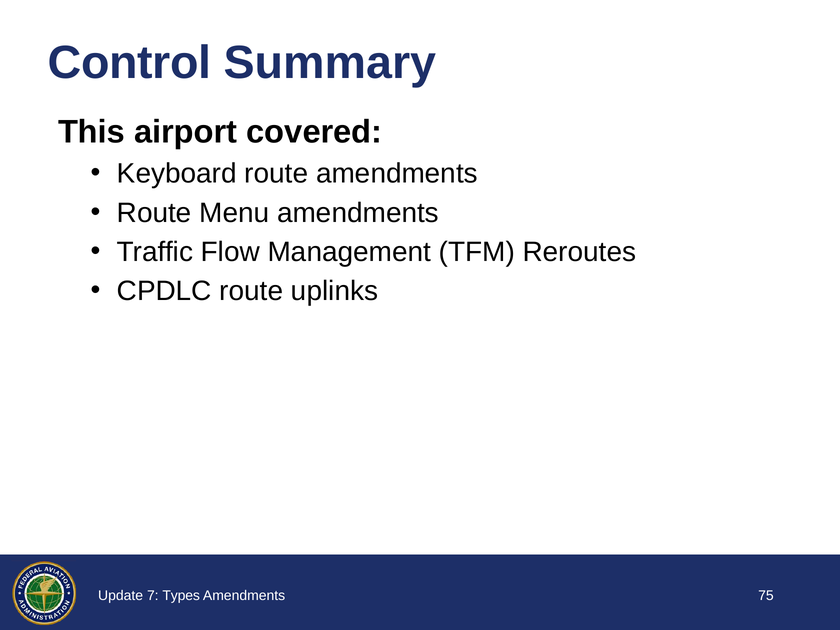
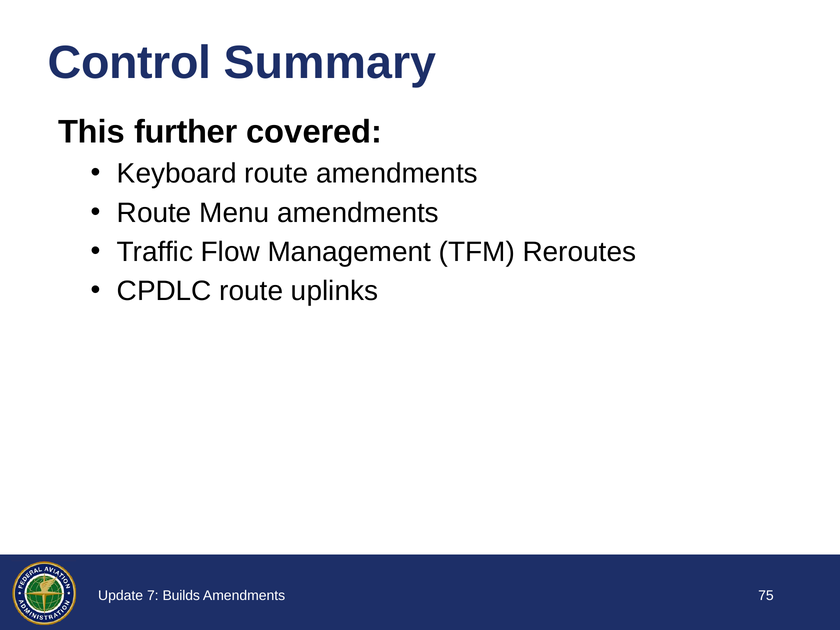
airport: airport -> further
Types: Types -> Builds
